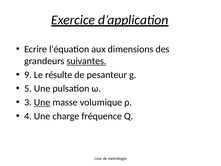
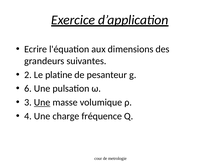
suivantes underline: present -> none
9: 9 -> 2
résulte: résulte -> platine
5: 5 -> 6
